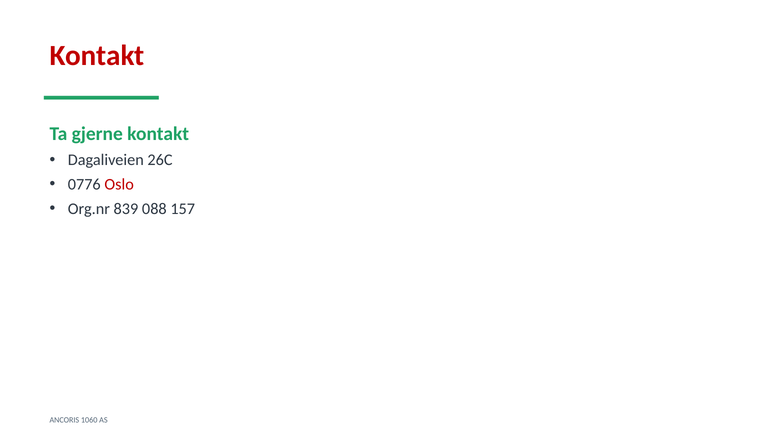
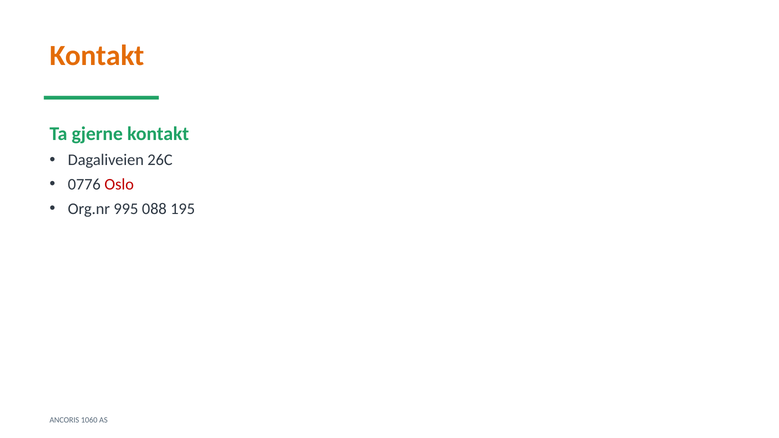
Kontakt at (97, 56) colour: red -> orange
839: 839 -> 995
157: 157 -> 195
